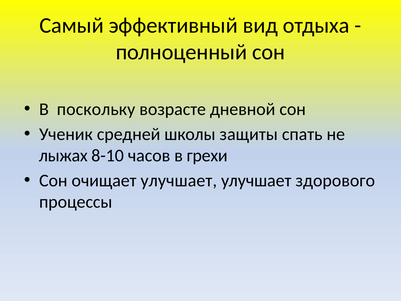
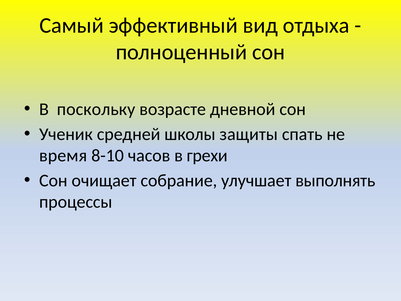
лыжах: лыжах -> время
очищает улучшает: улучшает -> собрание
здорового: здорового -> выполнять
